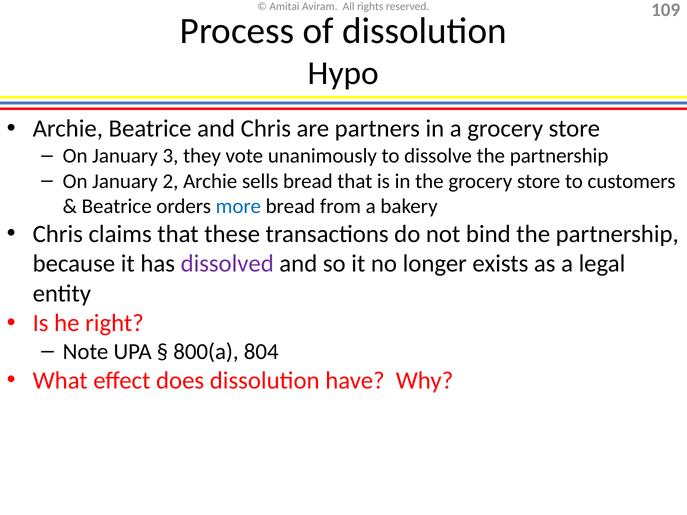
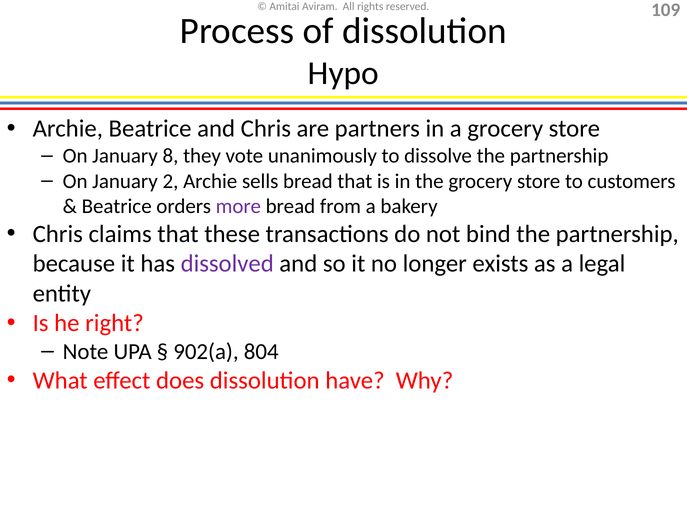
3: 3 -> 8
more colour: blue -> purple
800(a: 800(a -> 902(a
